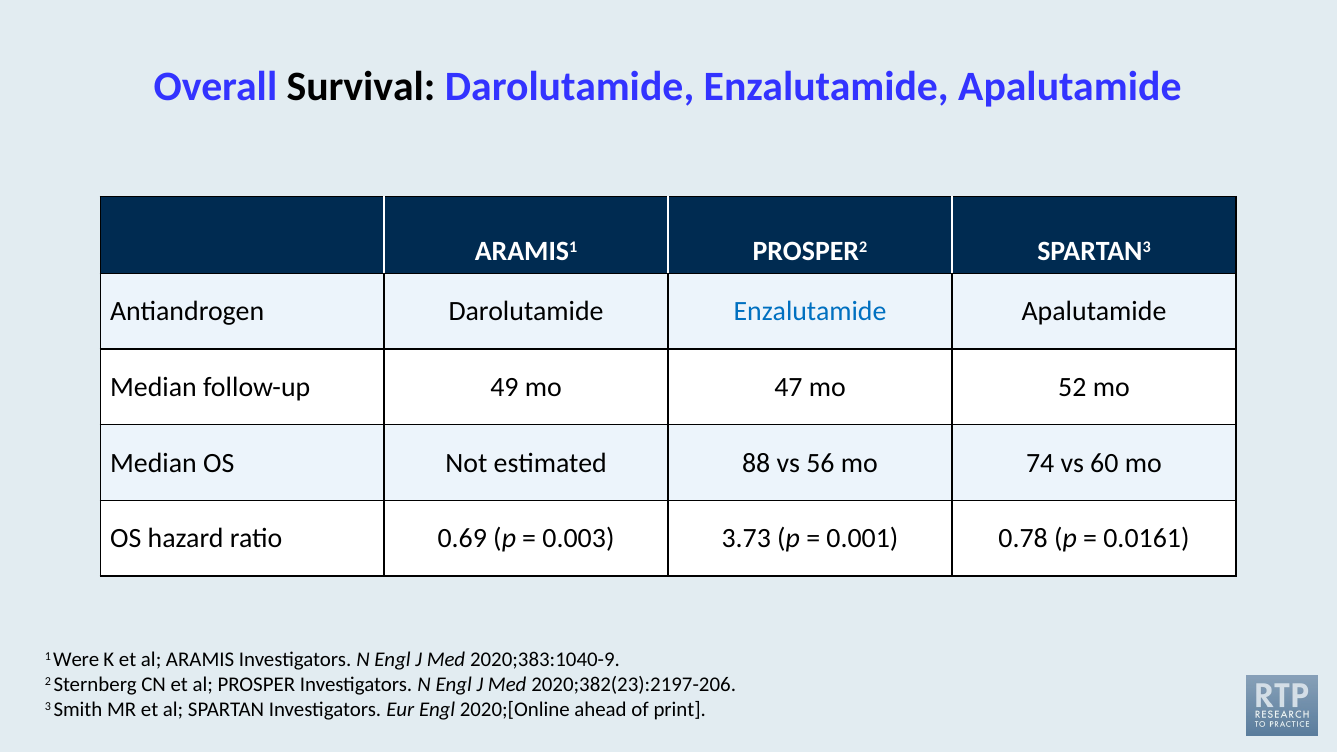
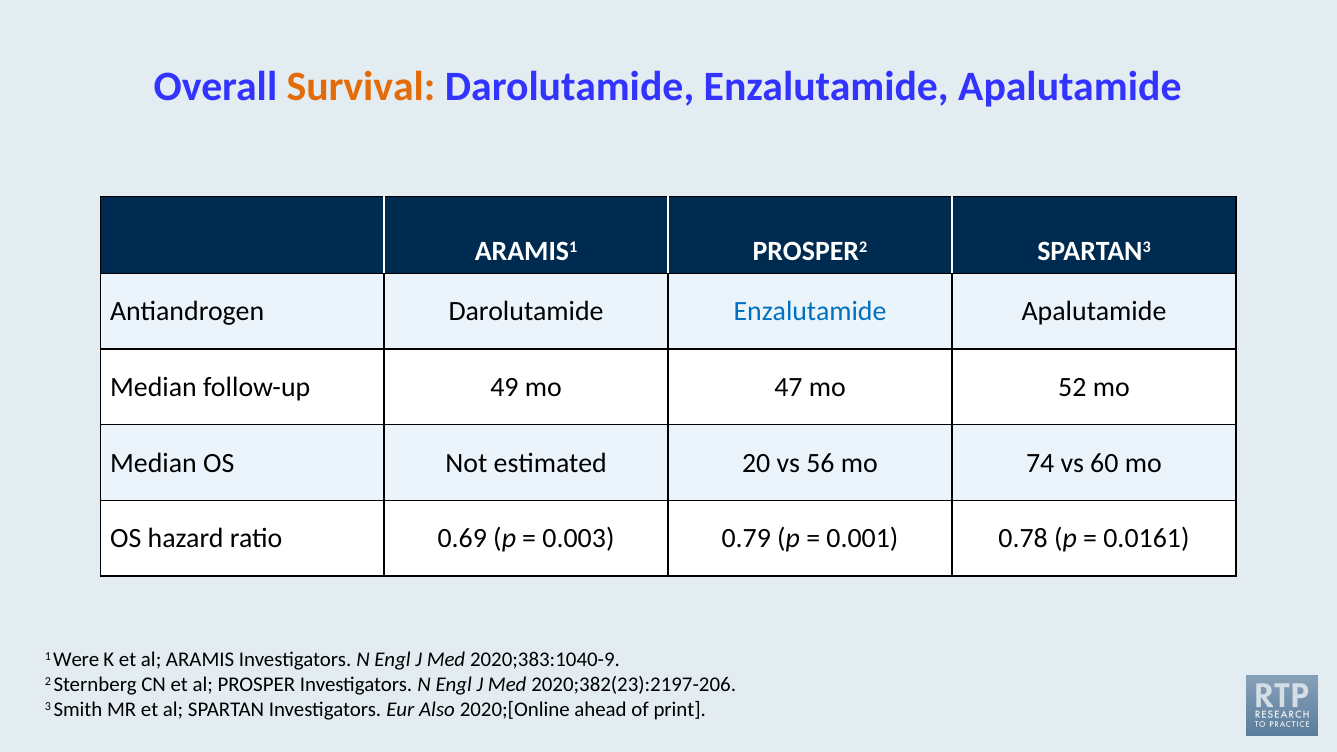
Survival colour: black -> orange
88: 88 -> 20
3.73: 3.73 -> 0.79
Eur Engl: Engl -> Also
